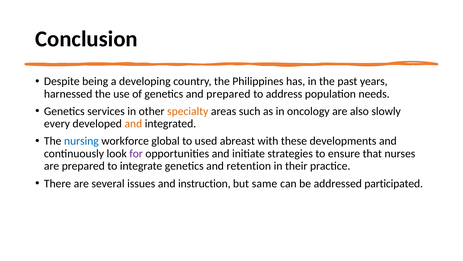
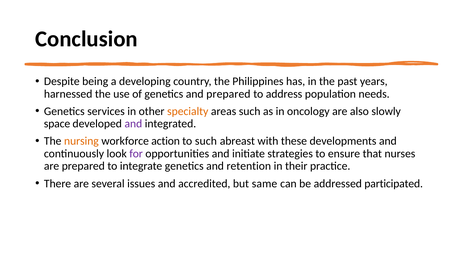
every: every -> space
and at (133, 123) colour: orange -> purple
nursing colour: blue -> orange
global: global -> action
to used: used -> such
instruction: instruction -> accredited
